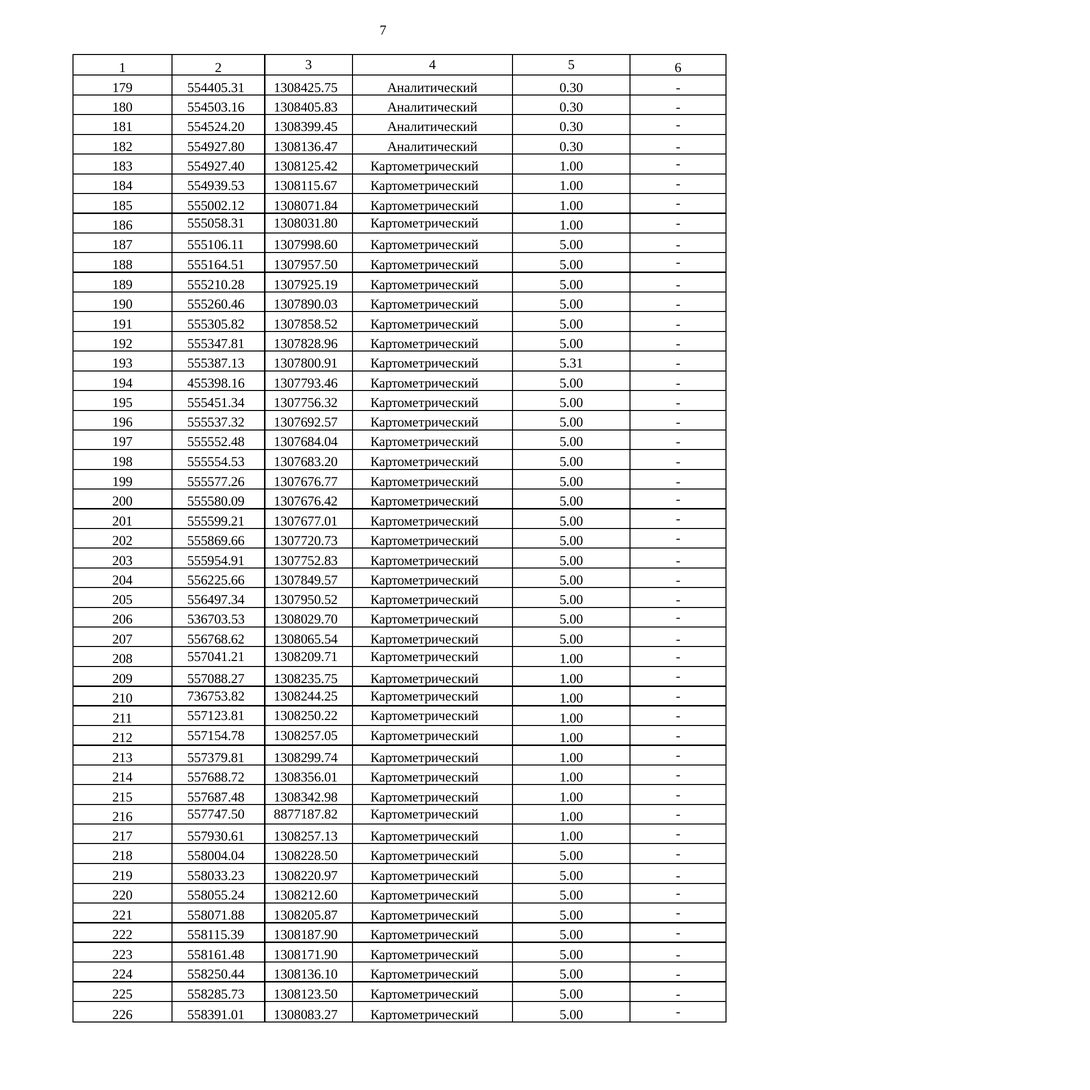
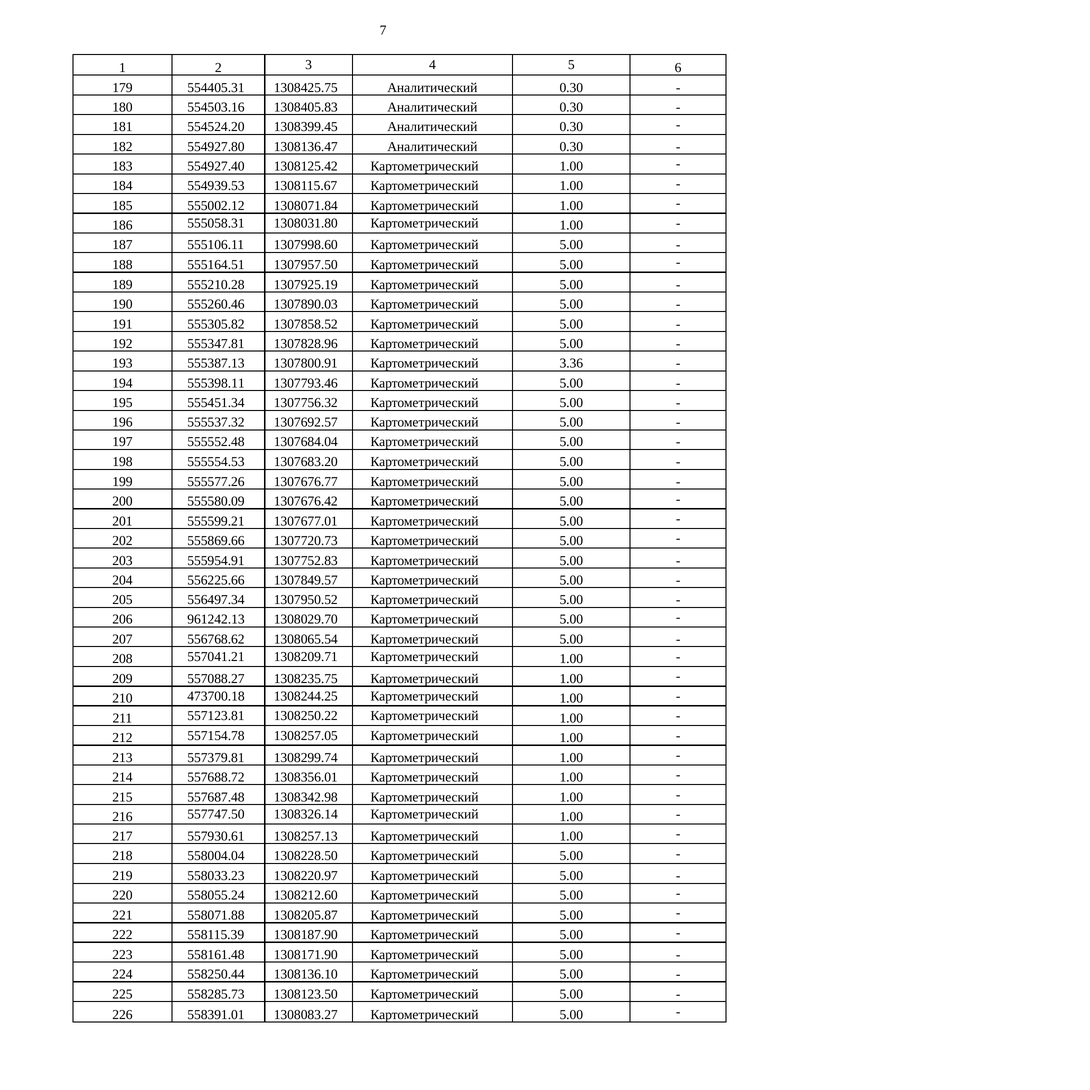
5.31: 5.31 -> 3.36
455398.16: 455398.16 -> 555398.11
536703.53: 536703.53 -> 961242.13
736753.82: 736753.82 -> 473700.18
8877187.82: 8877187.82 -> 1308326.14
